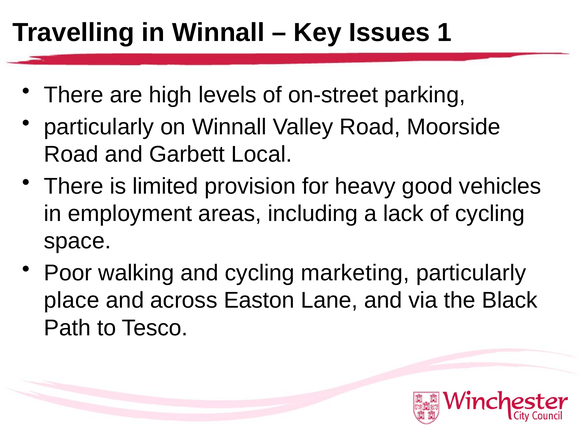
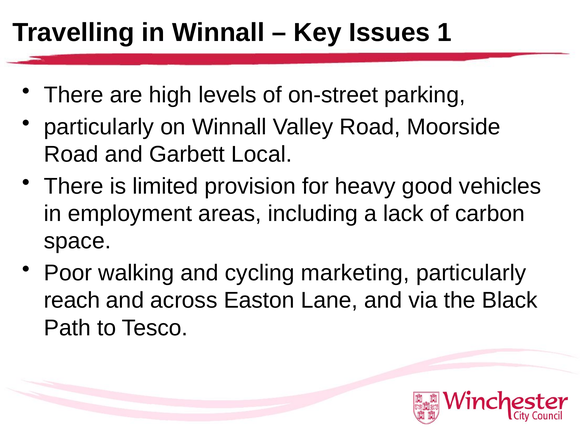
of cycling: cycling -> carbon
place: place -> reach
